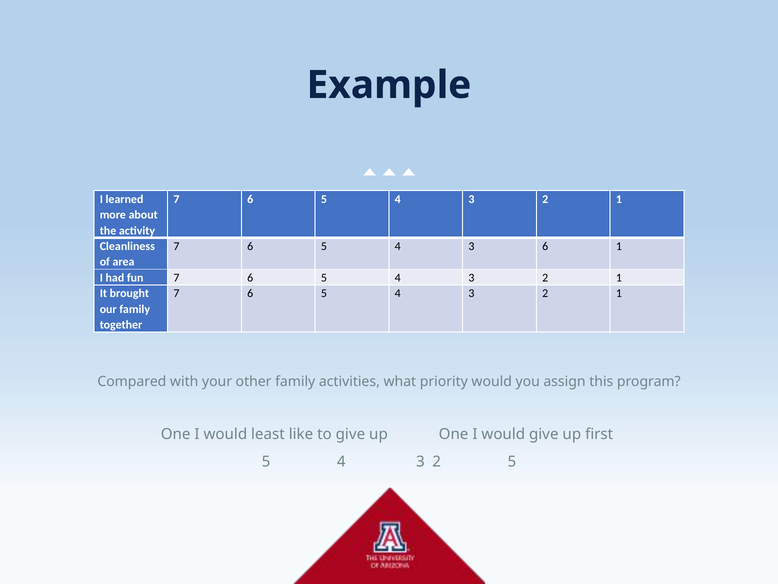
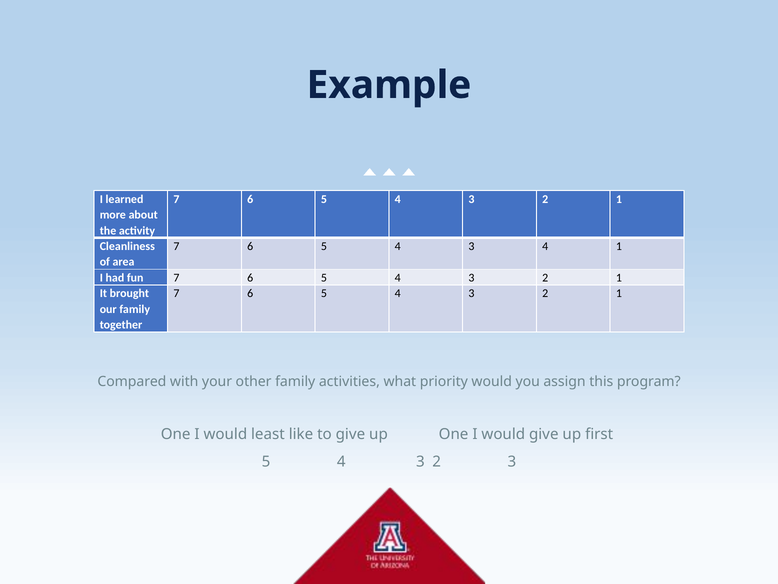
3 6: 6 -> 4
2 5: 5 -> 3
